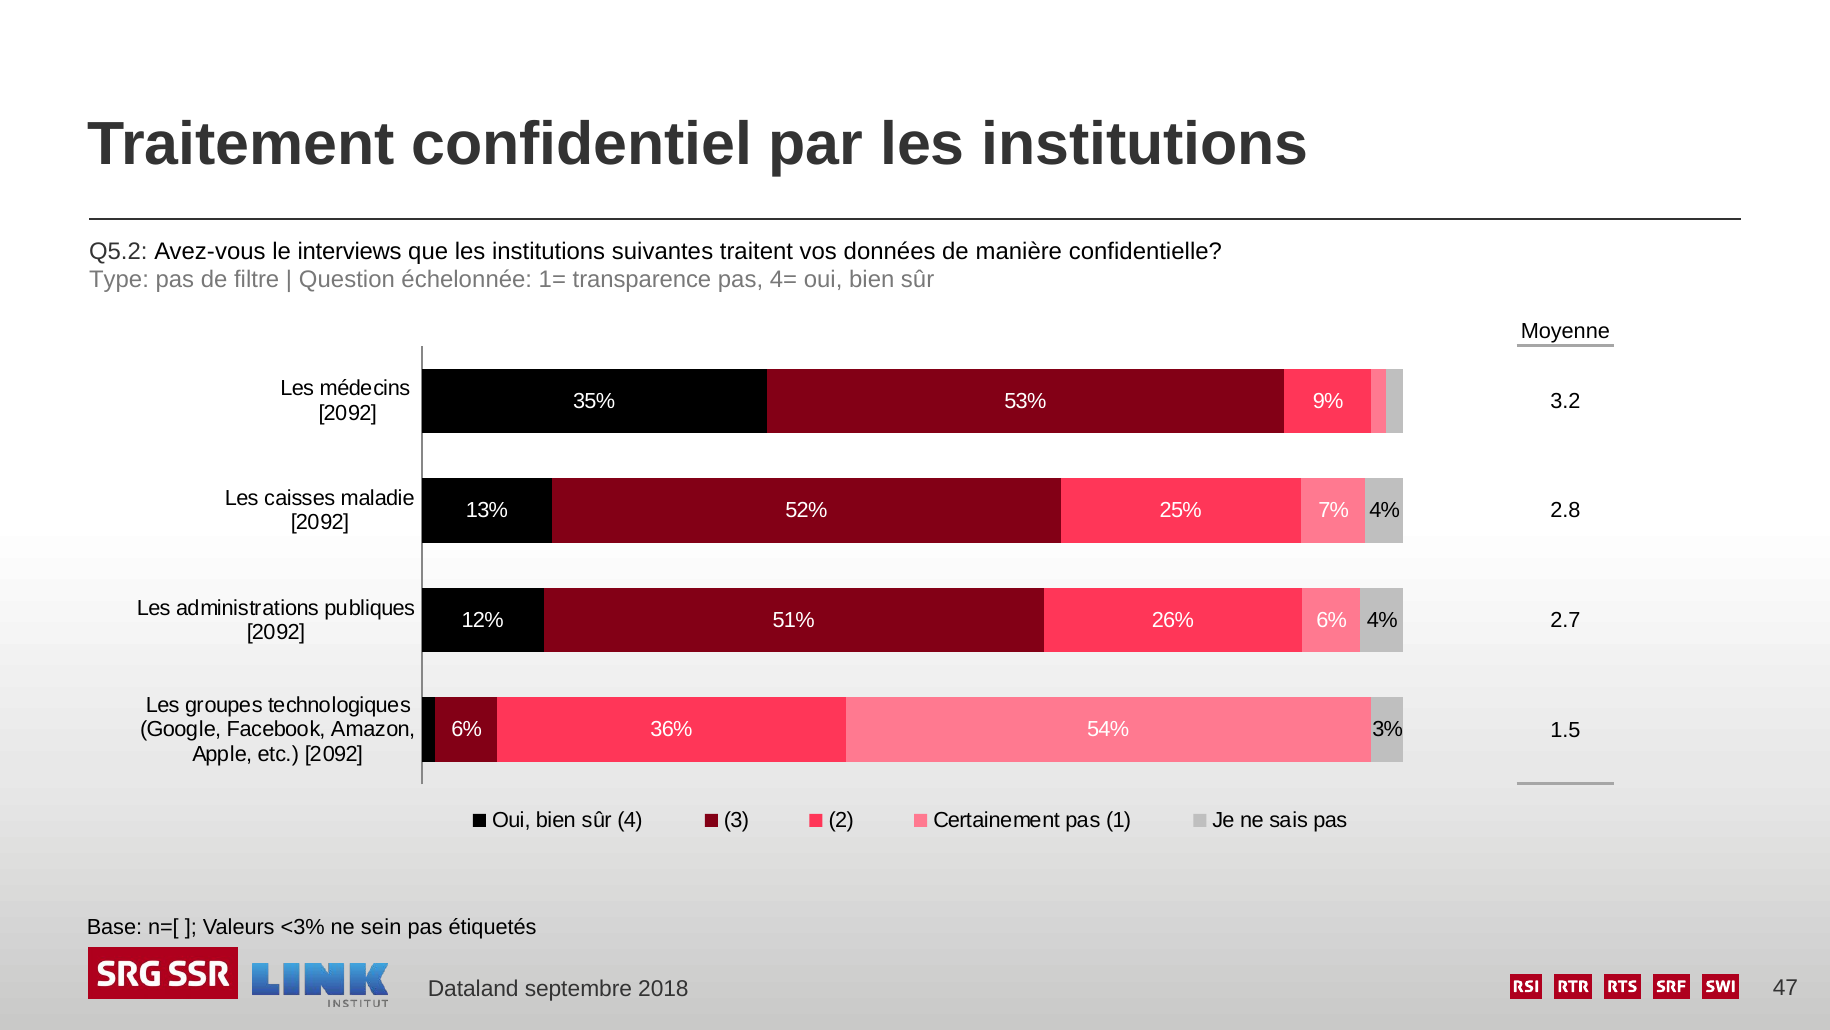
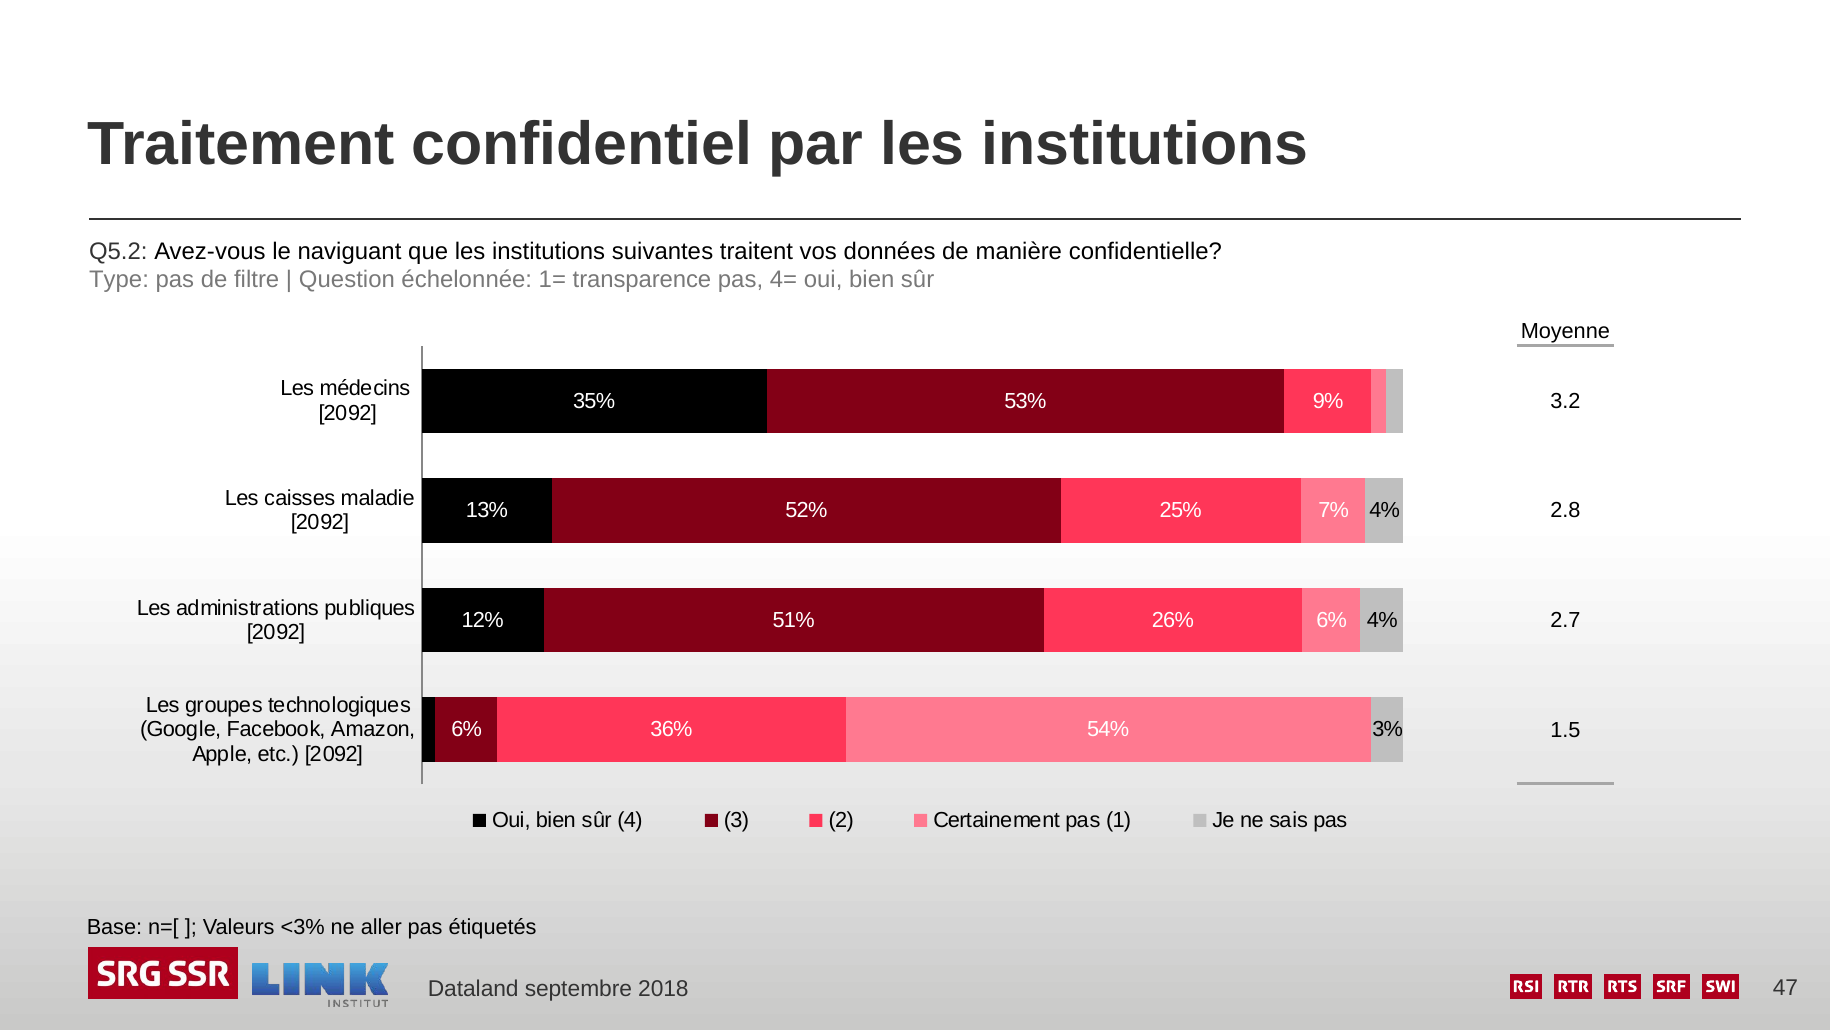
interviews: interviews -> naviguant
sein: sein -> aller
